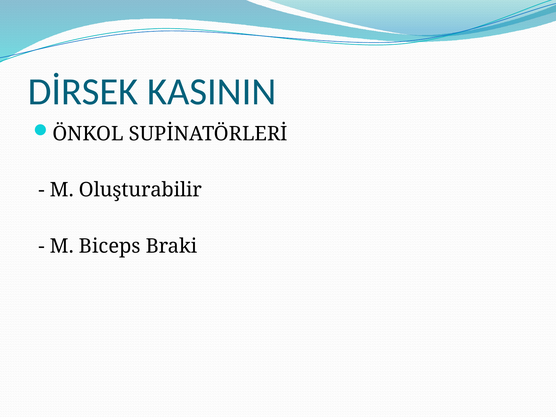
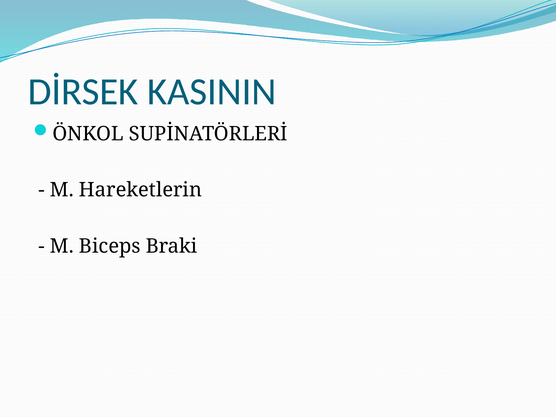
Oluşturabilir: Oluşturabilir -> Hareketlerin
